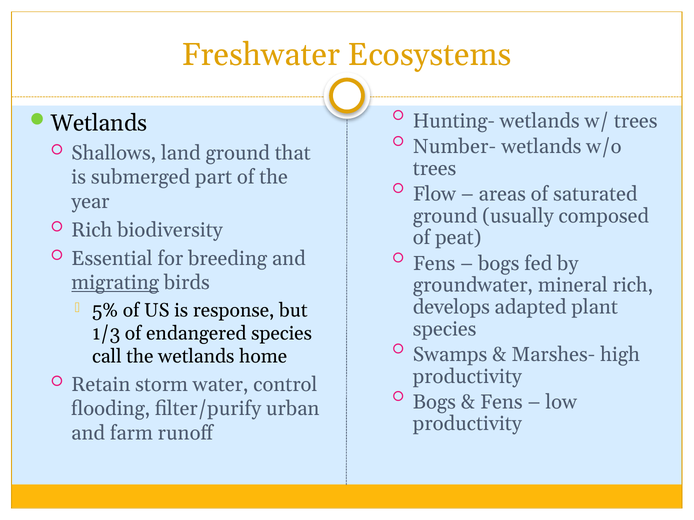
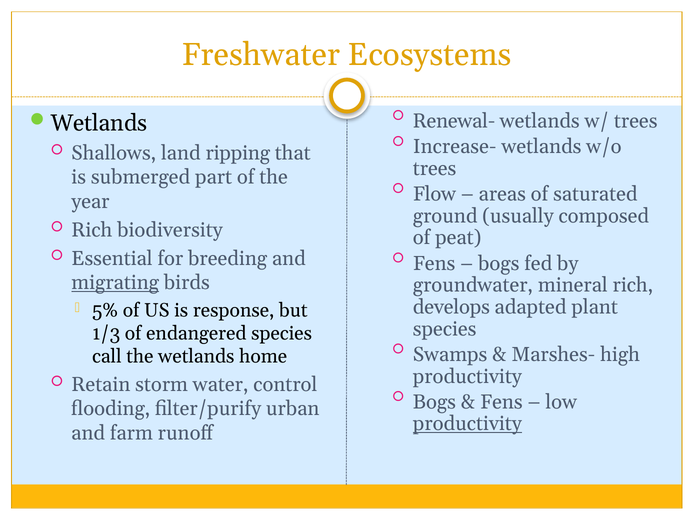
Hunting-: Hunting- -> Renewal-
Number-: Number- -> Increase-
land ground: ground -> ripping
productivity at (467, 424) underline: none -> present
